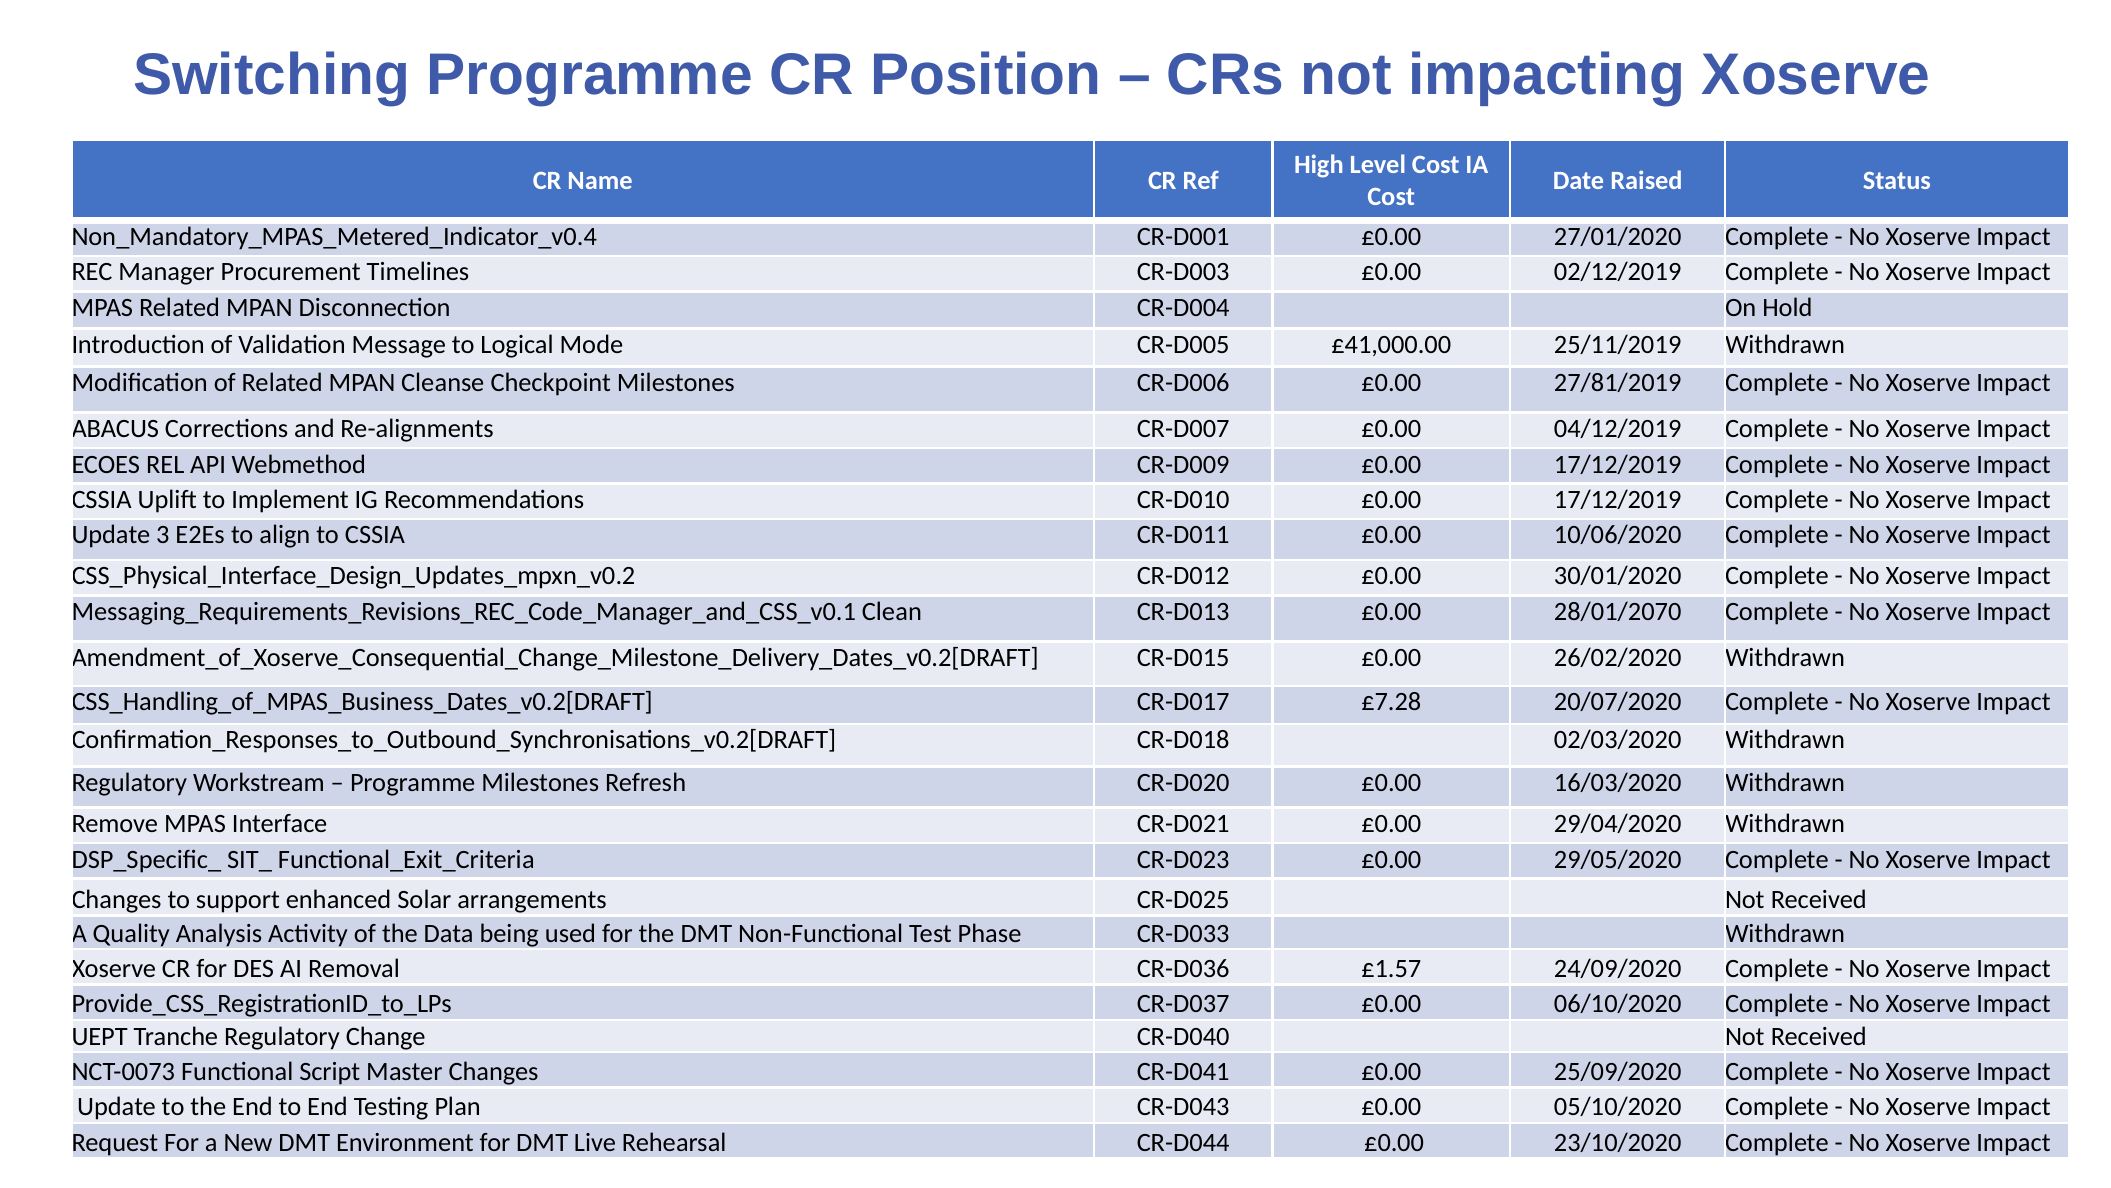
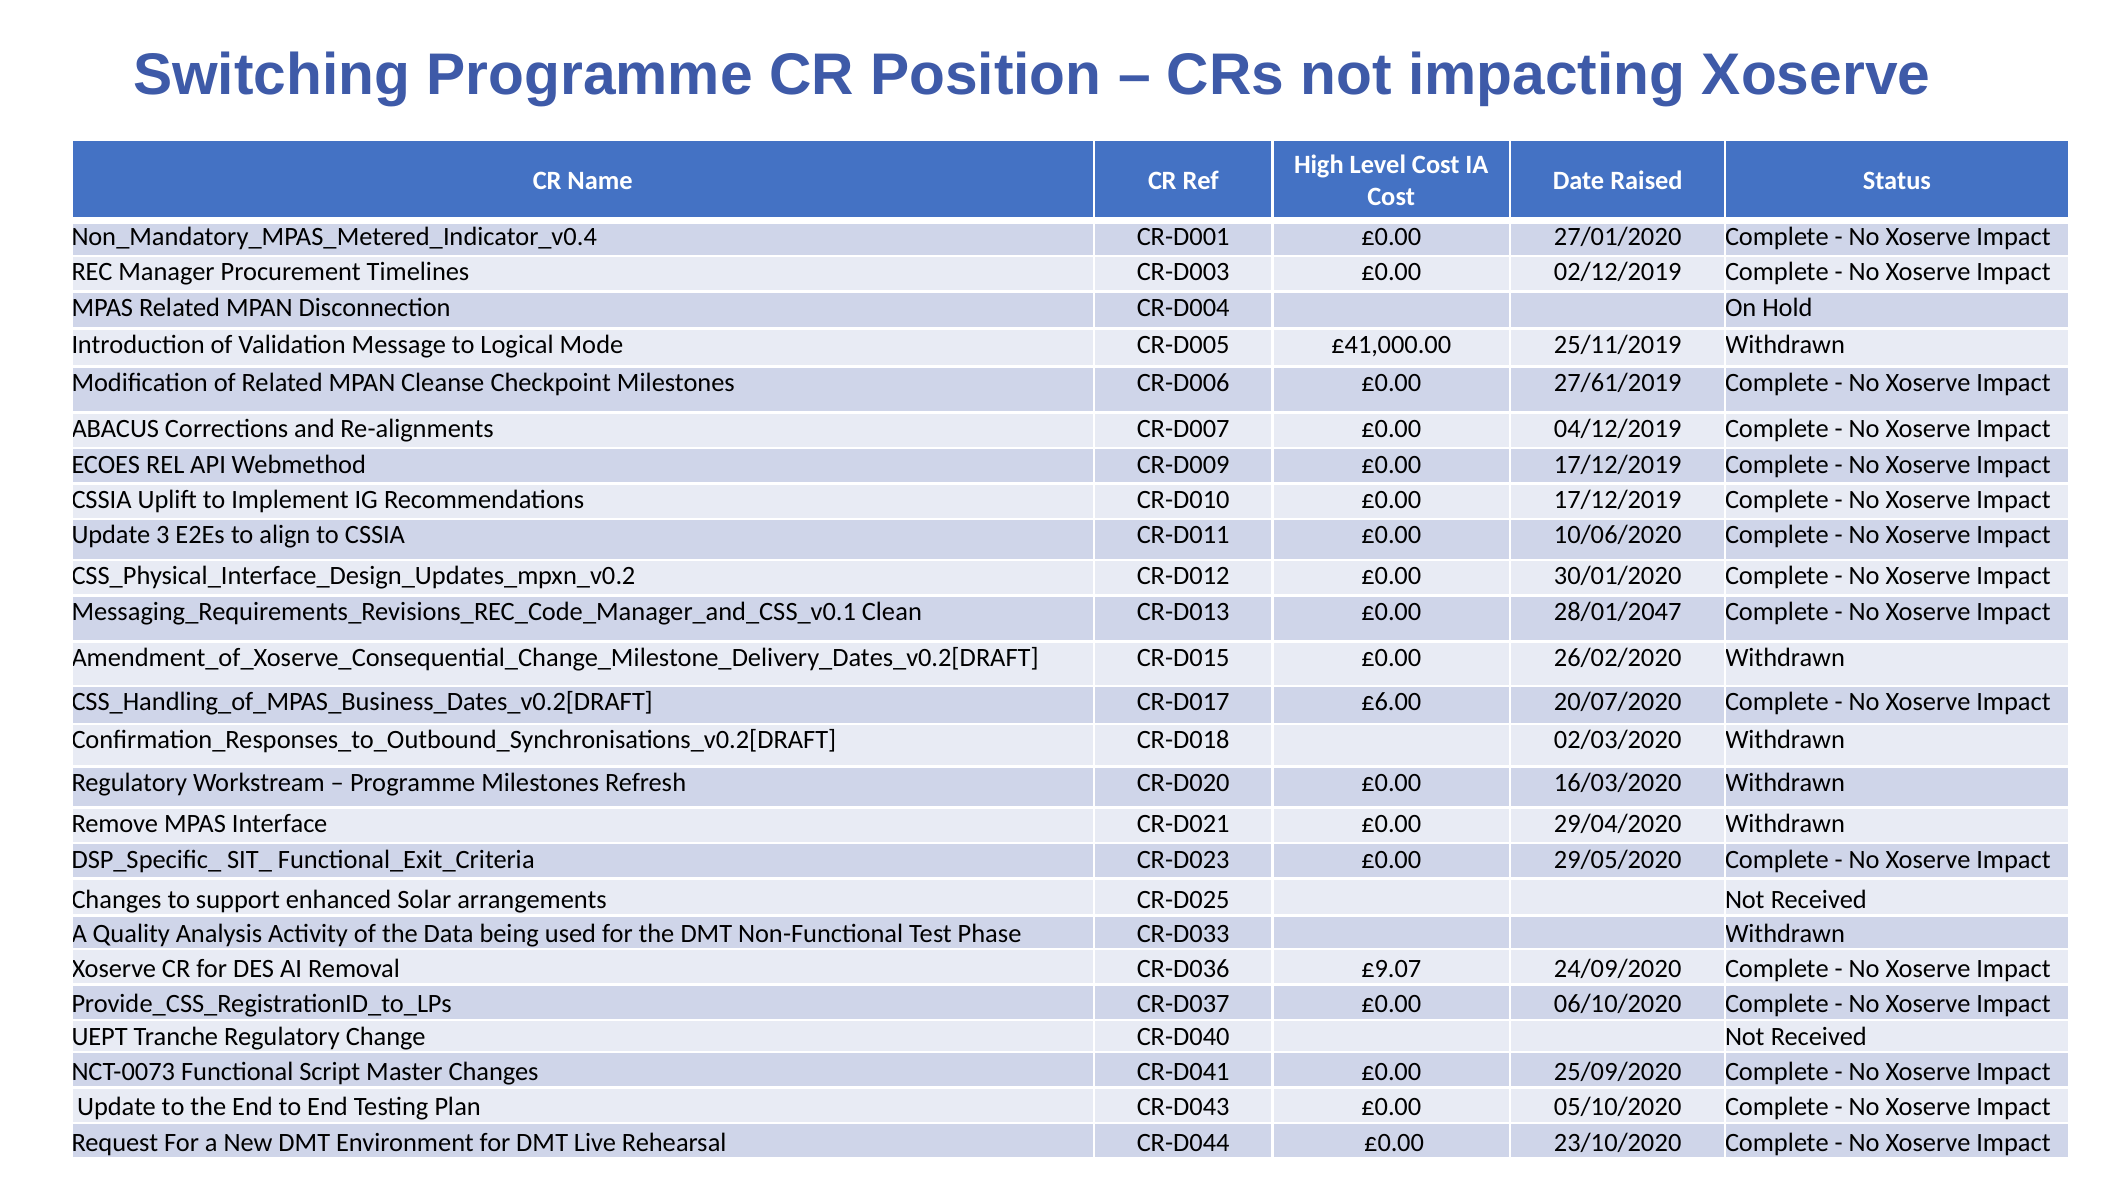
27/81/2019: 27/81/2019 -> 27/61/2019
28/01/2070: 28/01/2070 -> 28/01/2047
£7.28: £7.28 -> £6.00
£1.57: £1.57 -> £9.07
